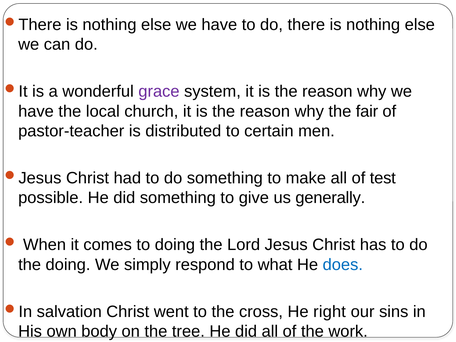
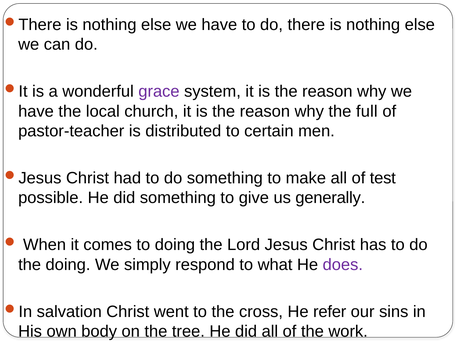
fair: fair -> full
does colour: blue -> purple
right: right -> refer
